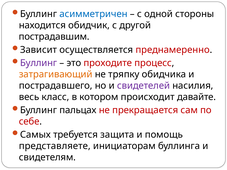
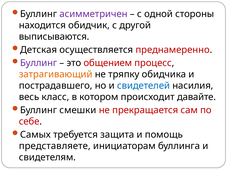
асимметричен colour: blue -> purple
пострадавшим: пострадавшим -> выписываются
Зависит: Зависит -> Детская
проходите: проходите -> общением
свидетелей colour: purple -> blue
пальцах: пальцах -> смешки
